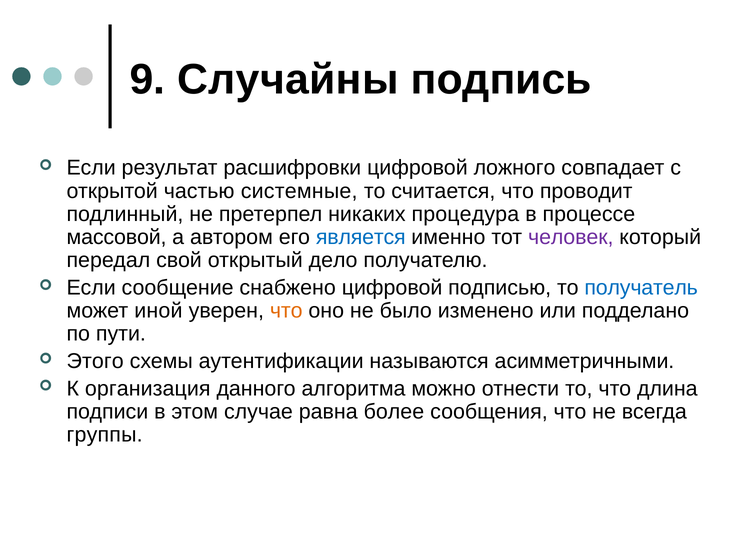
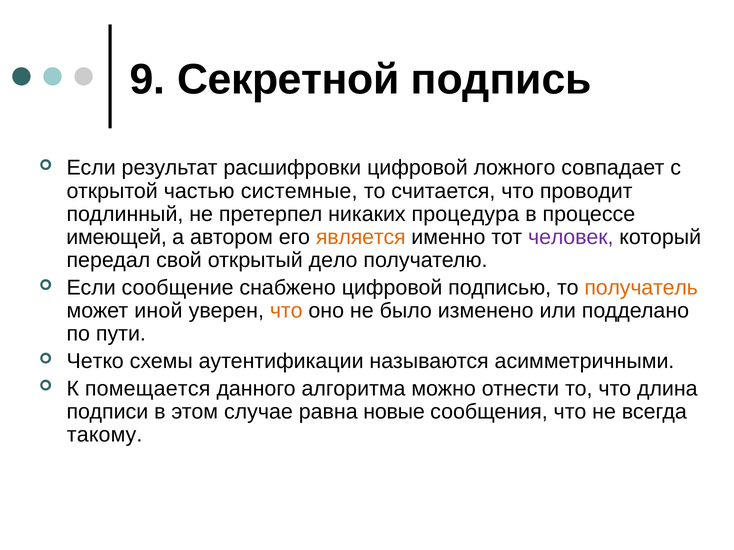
Случайны: Случайны -> Секретной
массовой: массовой -> имеющей
является colour: blue -> orange
получатель colour: blue -> orange
Этого: Этого -> Четко
организация: организация -> помещается
более: более -> новые
группы: группы -> такому
